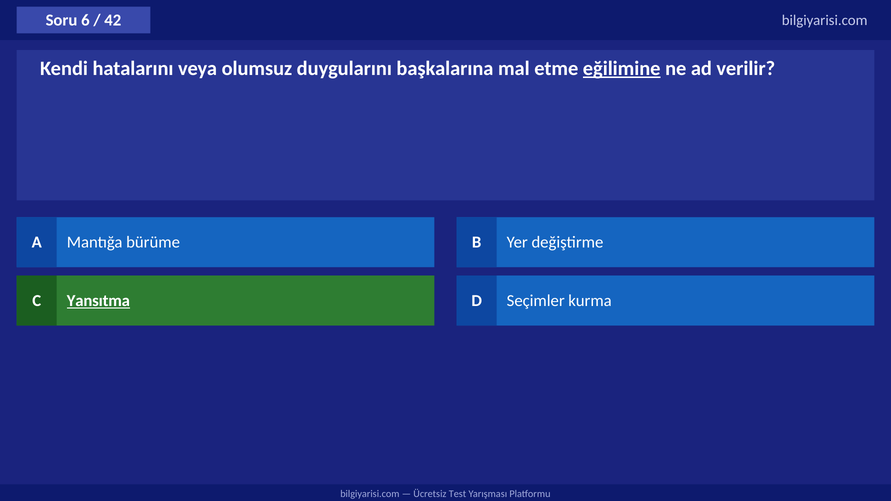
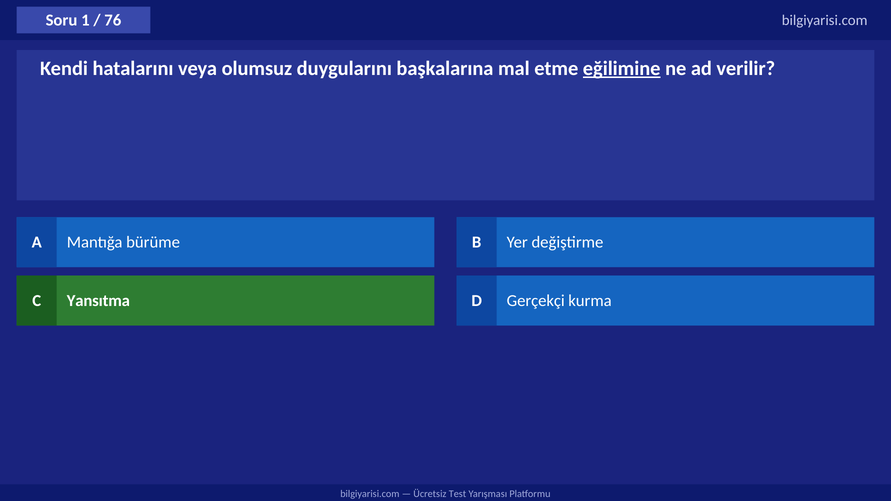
6: 6 -> 1
42: 42 -> 76
Yansıtma underline: present -> none
Seçimler: Seçimler -> Gerçekçi
